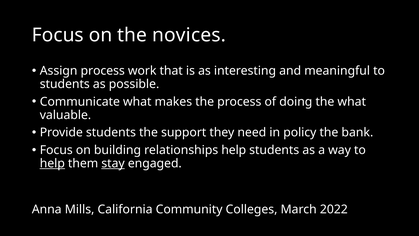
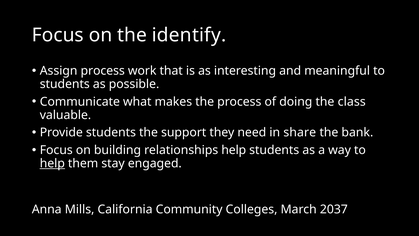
novices: novices -> identify
the what: what -> class
policy: policy -> share
stay underline: present -> none
2022: 2022 -> 2037
